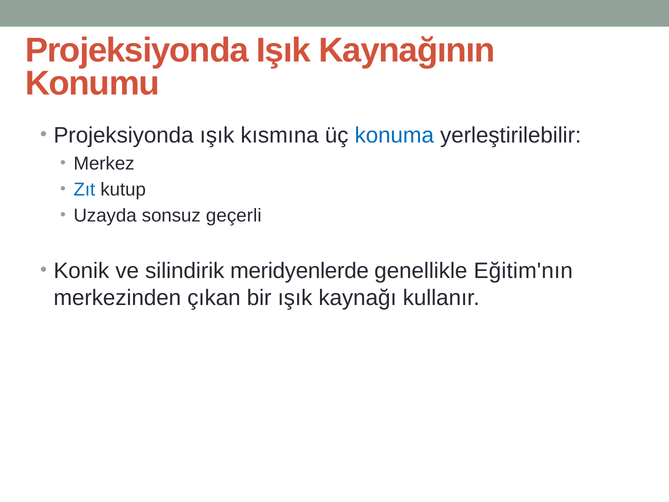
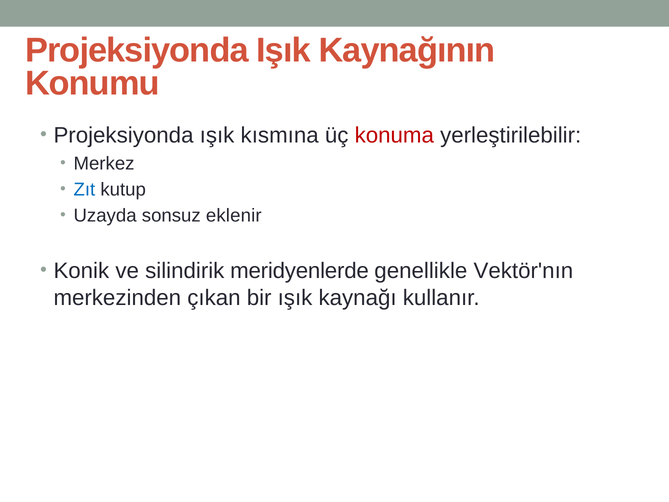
konuma colour: blue -> red
geçerli: geçerli -> eklenir
Eğitim'nın: Eğitim'nın -> Vektör'nın
